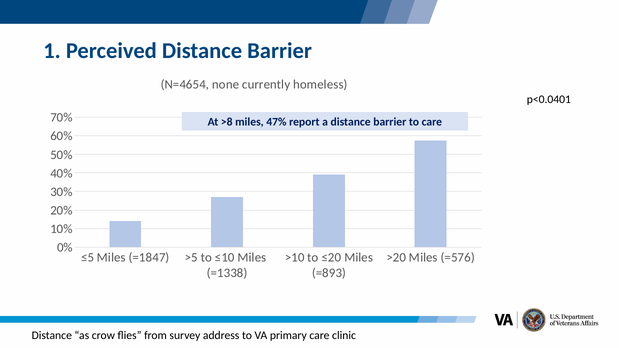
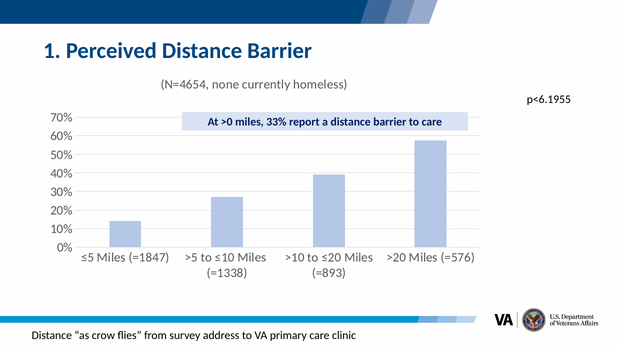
p<0.0401: p<0.0401 -> p<6.1955
>8: >8 -> >0
47%: 47% -> 33%
